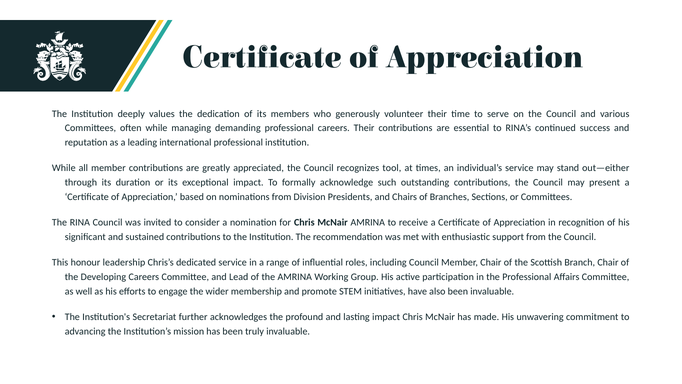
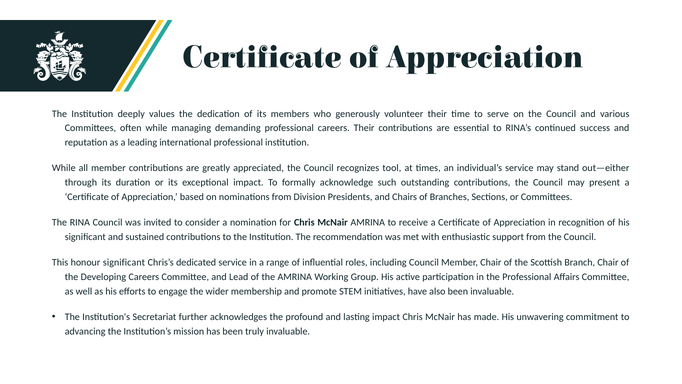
honour leadership: leadership -> significant
